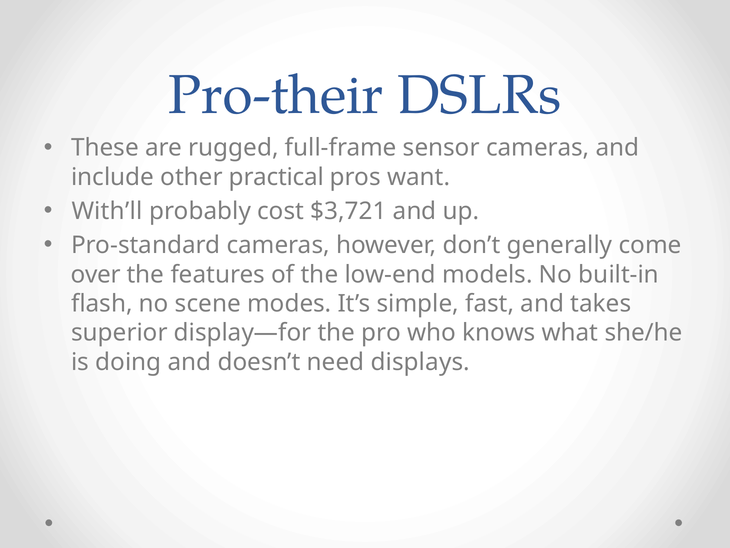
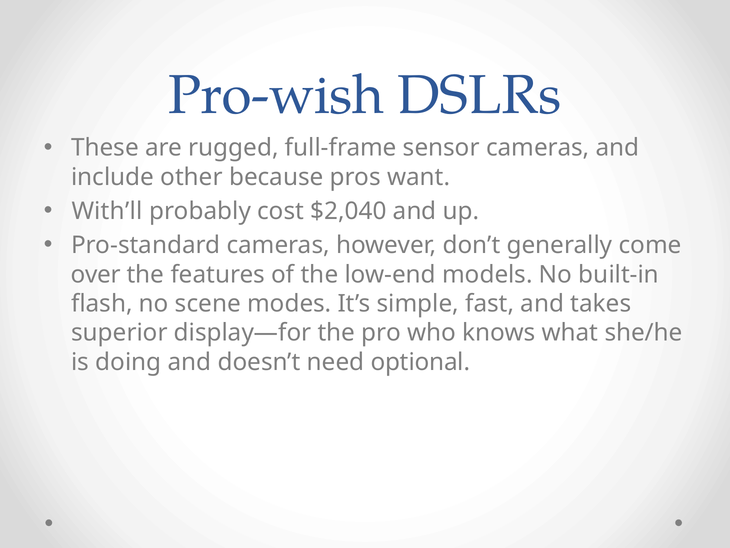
Pro-their: Pro-their -> Pro-wish
practical: practical -> because
$3,721: $3,721 -> $2,040
displays: displays -> optional
